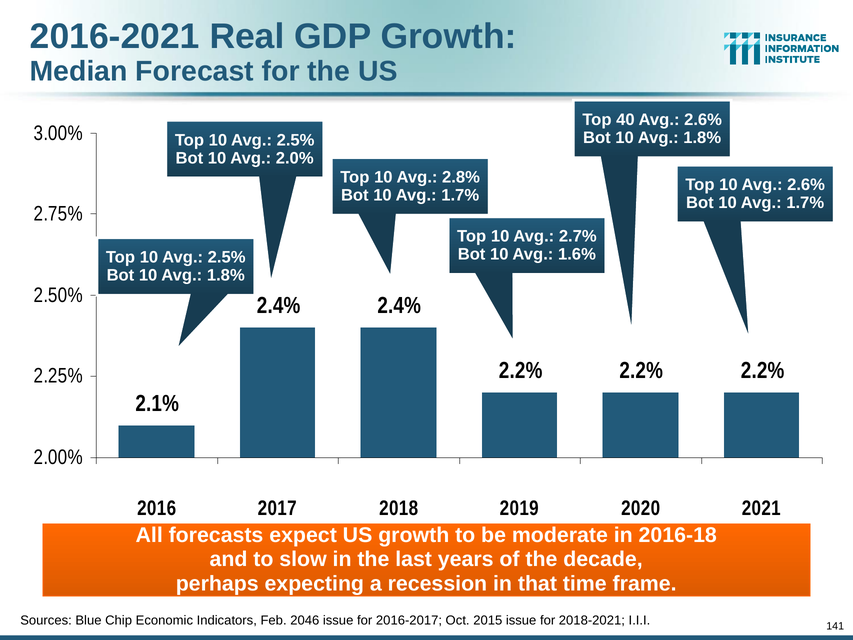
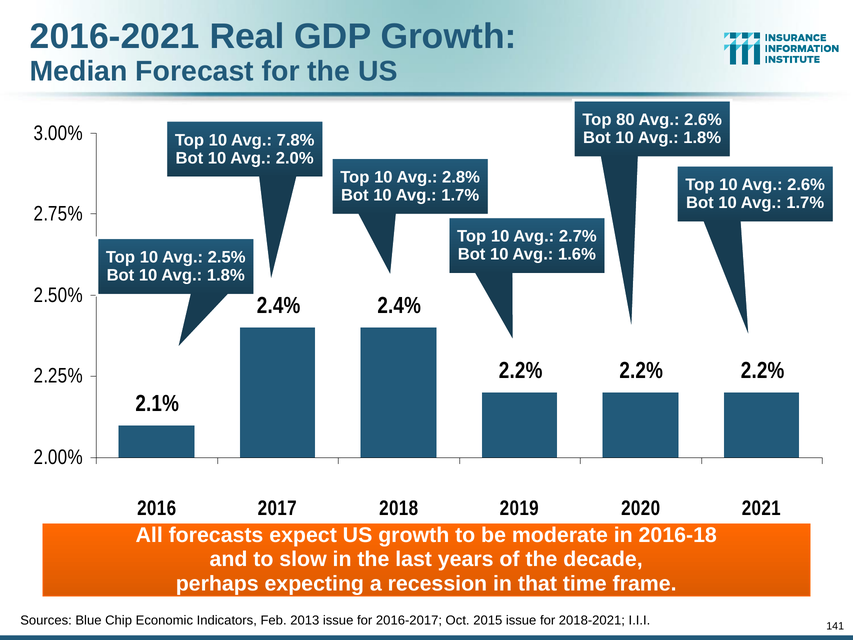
40: 40 -> 80
2.5% at (296, 140): 2.5% -> 7.8%
2046: 2046 -> 2013
